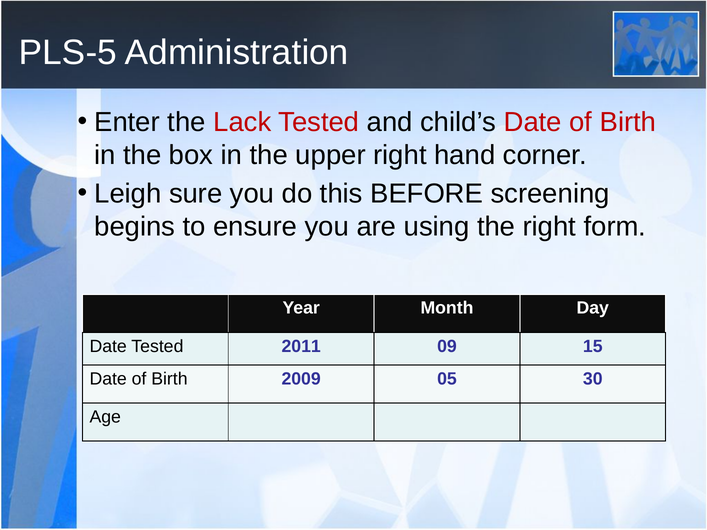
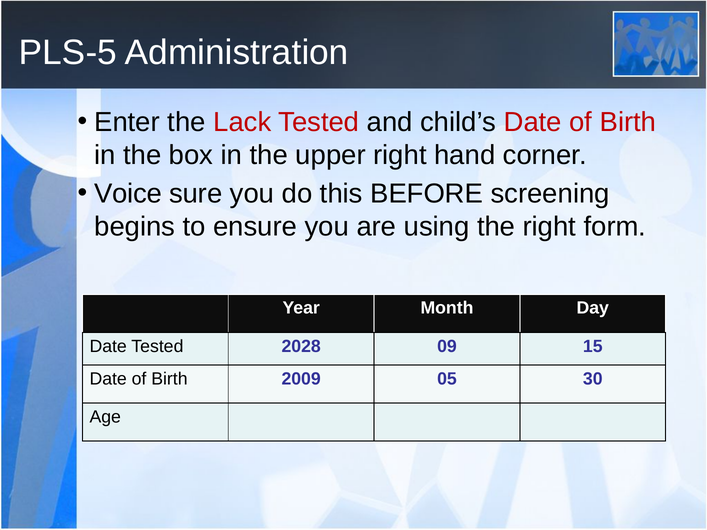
Leigh: Leigh -> Voice
2011: 2011 -> 2028
